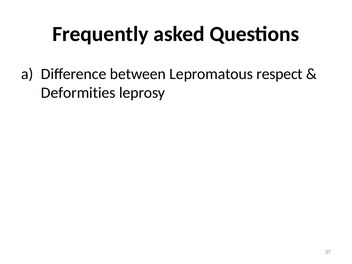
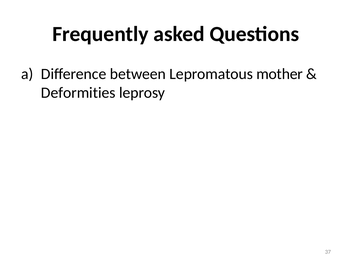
respect: respect -> mother
